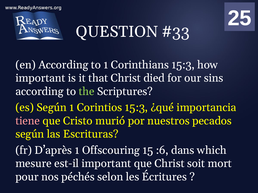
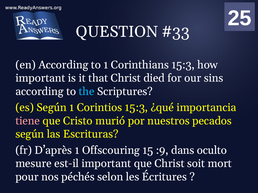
the colour: light green -> light blue
:6: :6 -> :9
which: which -> oculto
